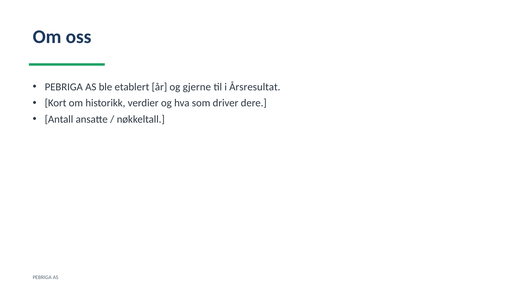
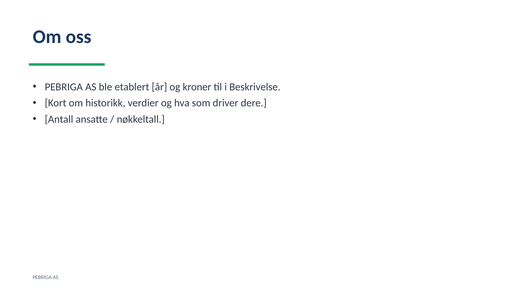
gjerne: gjerne -> kroner
Årsresultat: Årsresultat -> Beskrivelse
